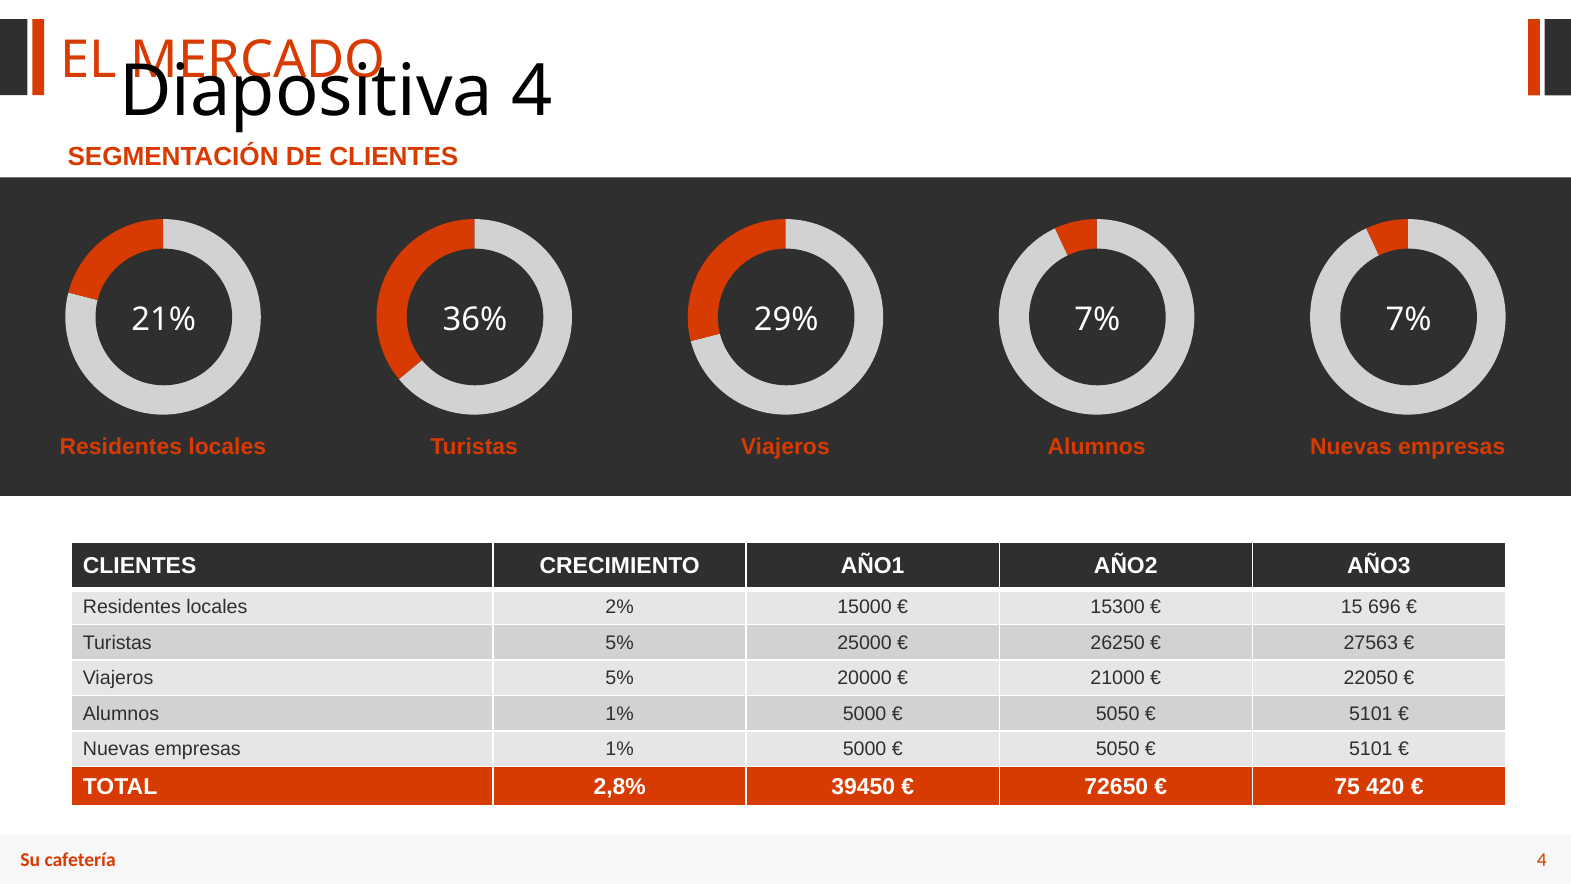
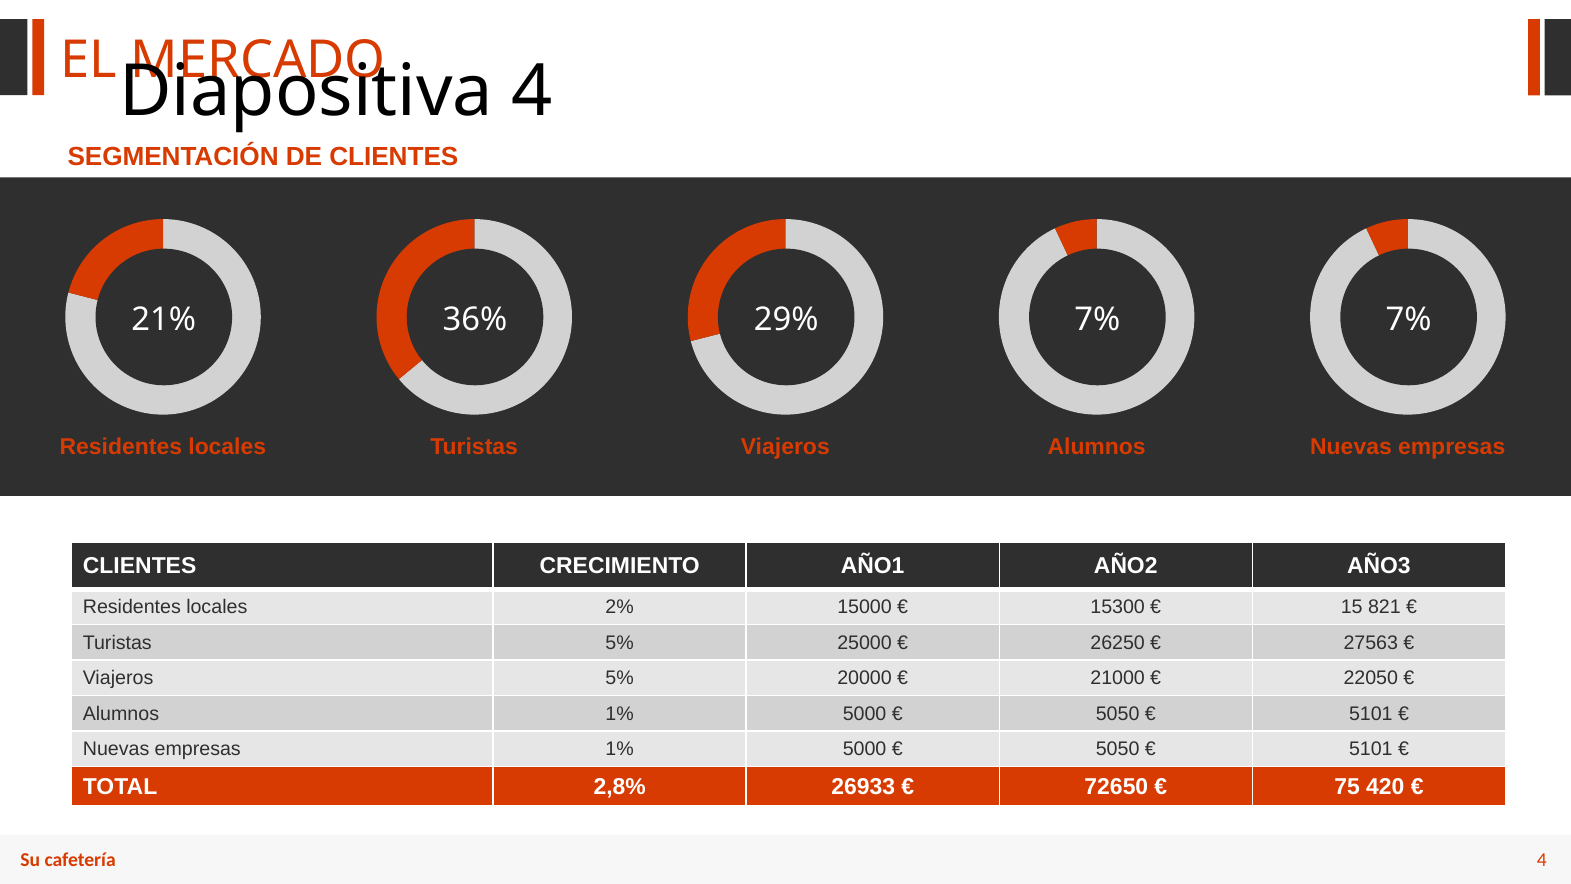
696: 696 -> 821
39450: 39450 -> 26933
